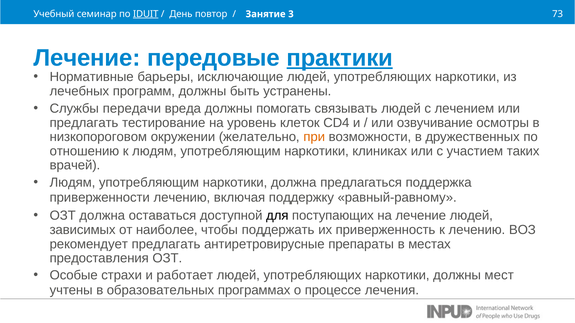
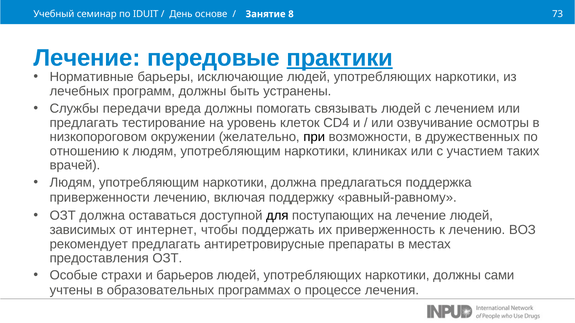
IDUIT underline: present -> none
повтор: повтор -> основе
3: 3 -> 8
при colour: orange -> black
наиболее: наиболее -> интернет
работает: работает -> барьеров
мест: мест -> сами
